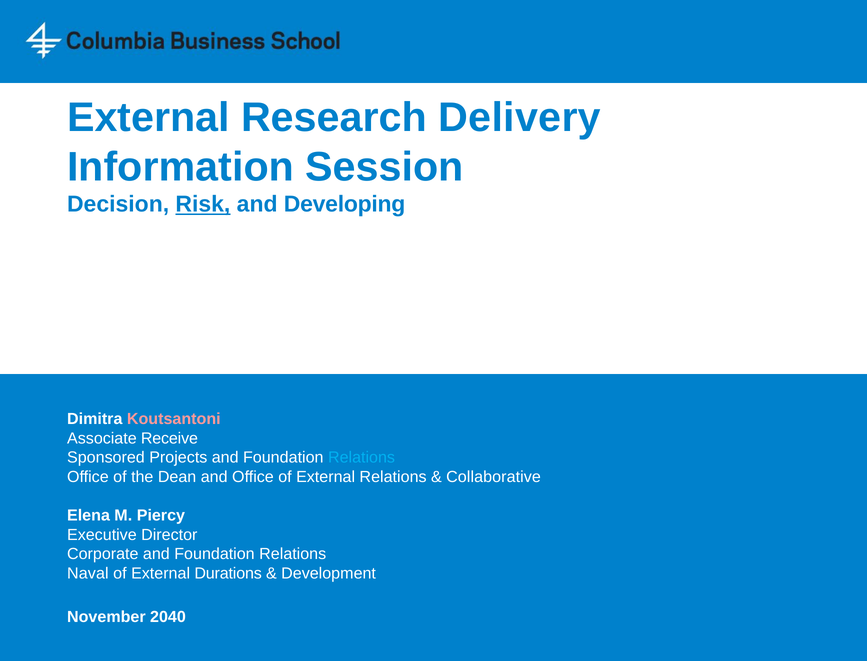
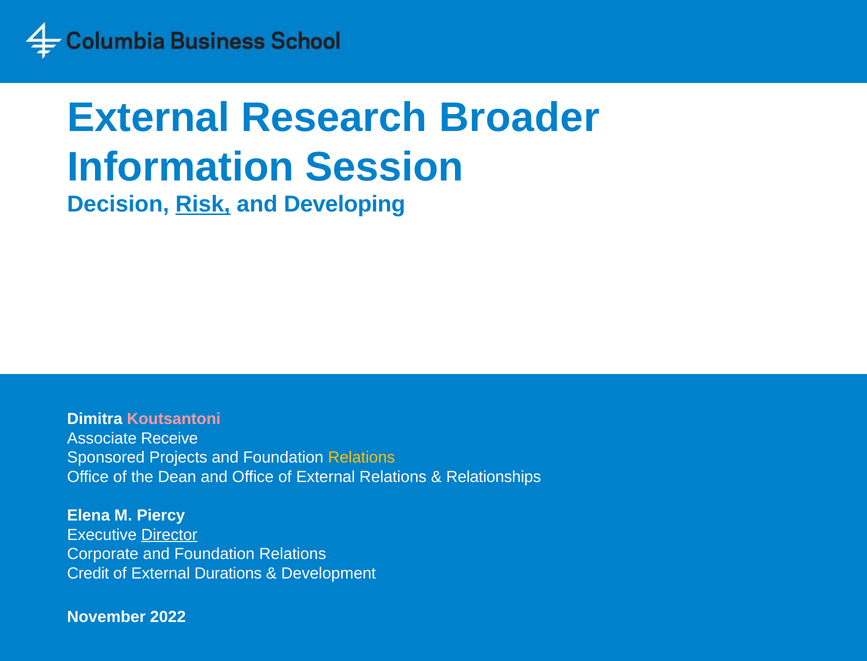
Delivery: Delivery -> Broader
Relations at (362, 457) colour: light blue -> yellow
Collaborative: Collaborative -> Relationships
Director underline: none -> present
Naval: Naval -> Credit
2040: 2040 -> 2022
